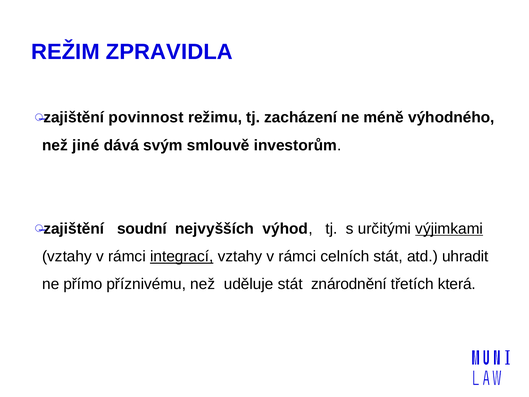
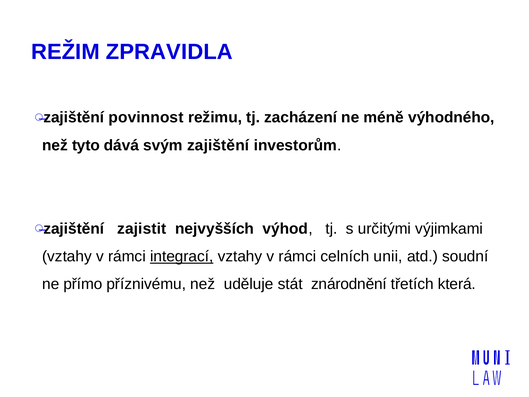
jiné: jiné -> tyto
svým smlouvě: smlouvě -> zajištění
soudní: soudní -> zajistit
výjimkami underline: present -> none
celních stát: stát -> unii
uhradit: uhradit -> soudní
